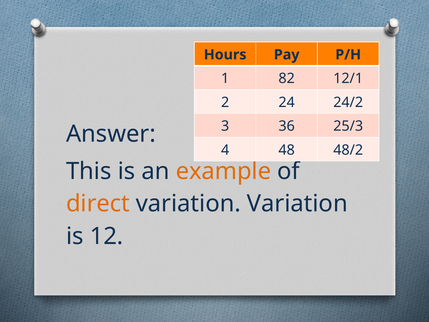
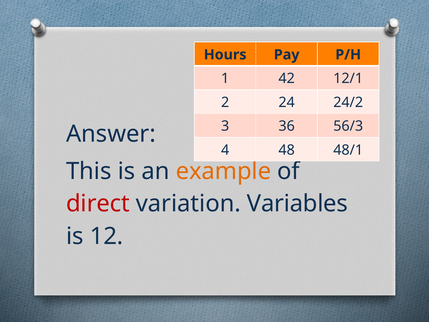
82: 82 -> 42
25/3: 25/3 -> 56/3
48/2: 48/2 -> 48/1
direct colour: orange -> red
variation Variation: Variation -> Variables
